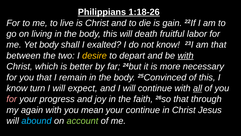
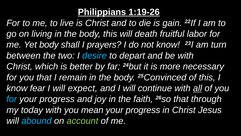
1:18-26: 1:18-26 -> 1:19-26
exalted: exalted -> prayers
am that: that -> turn
desire colour: yellow -> light blue
with at (186, 55) underline: present -> none
turn: turn -> fear
for at (12, 99) colour: pink -> light blue
again: again -> today
continue at (143, 110): continue -> progress
